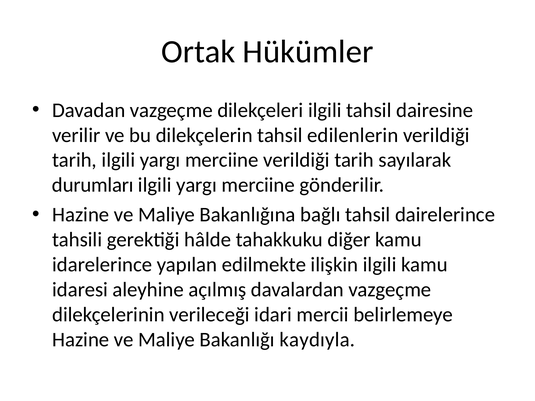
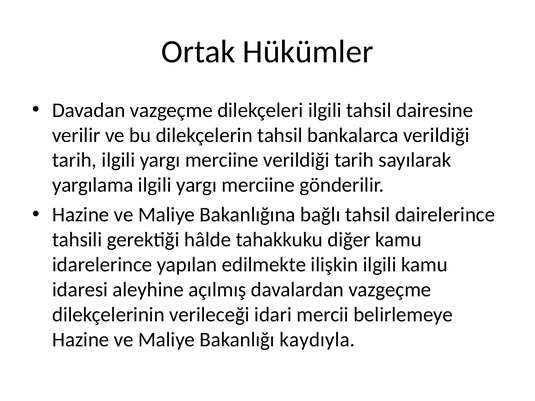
edilenlerin: edilenlerin -> bankalarca
durumları: durumları -> yargılama
